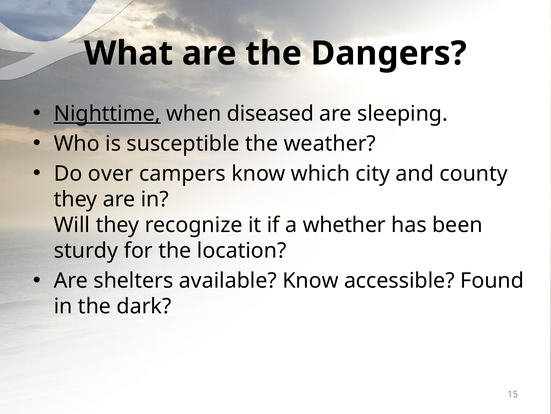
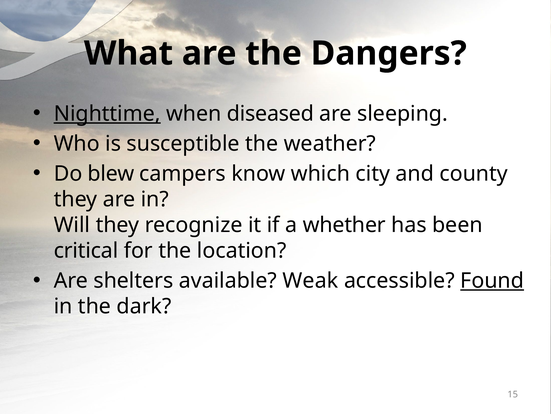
over: over -> blew
sturdy: sturdy -> critical
available Know: Know -> Weak
Found underline: none -> present
